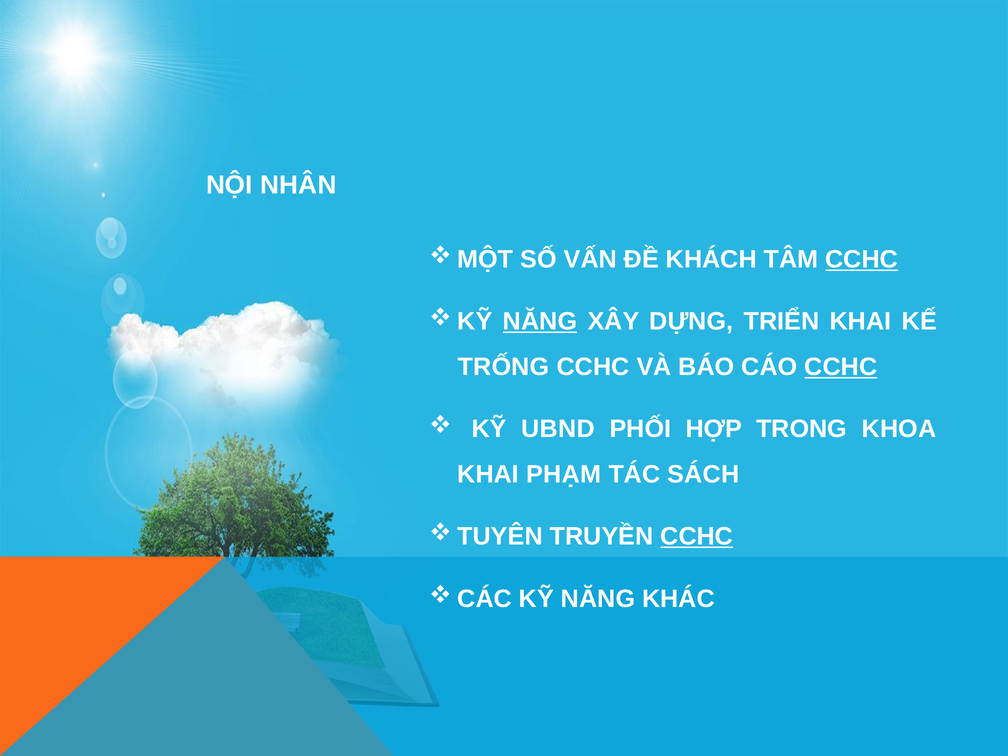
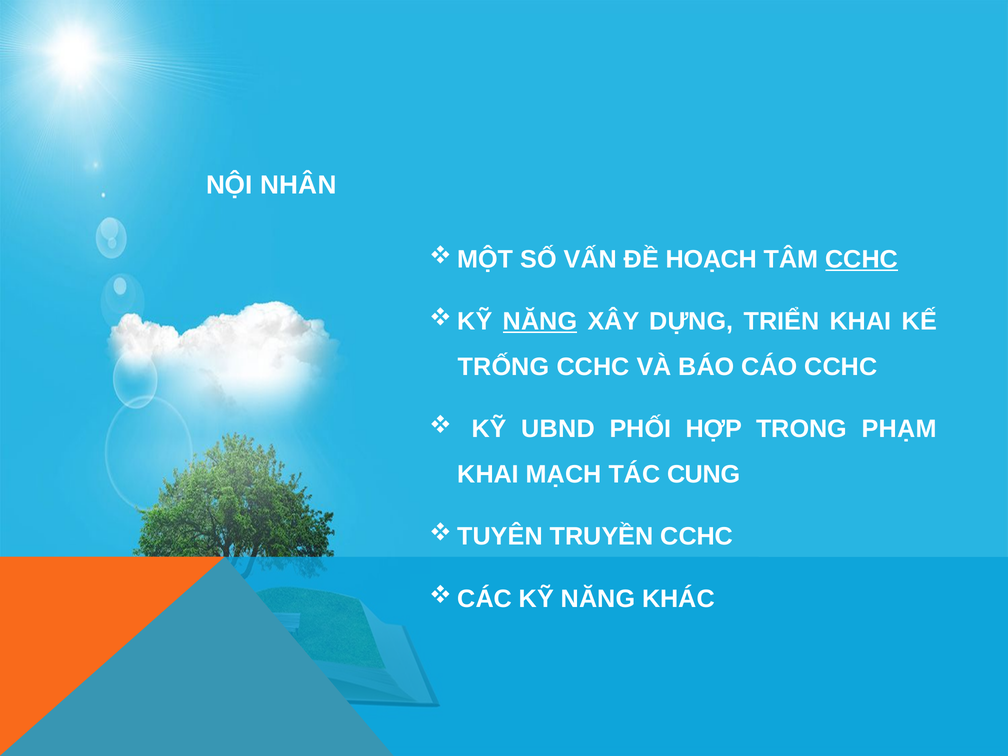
KHÁCH: KHÁCH -> HOẠCH
CCHC at (841, 367) underline: present -> none
KHOA: KHOA -> PHẠM
PHẠM: PHẠM -> MẠCH
SÁCH: SÁCH -> CUNG
CCHC at (697, 537) underline: present -> none
